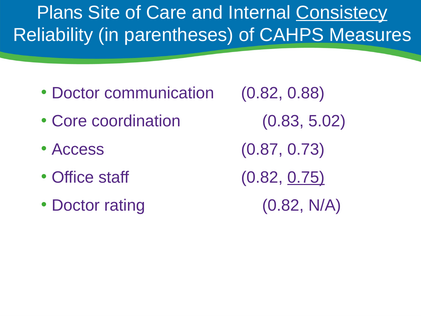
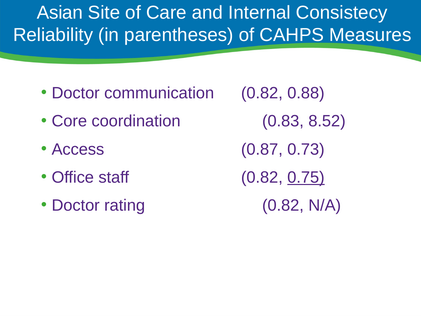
Plans: Plans -> Asian
Consistecy underline: present -> none
5.02: 5.02 -> 8.52
